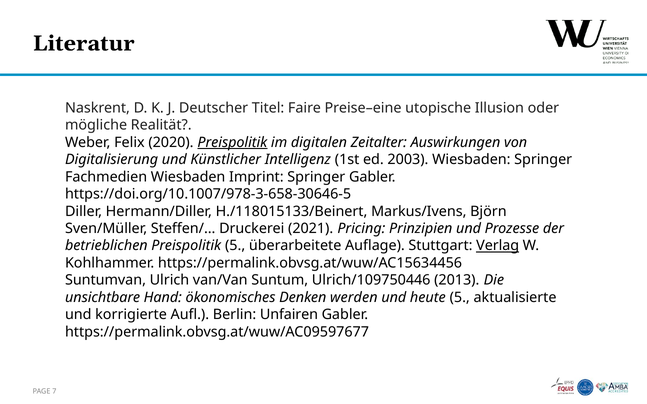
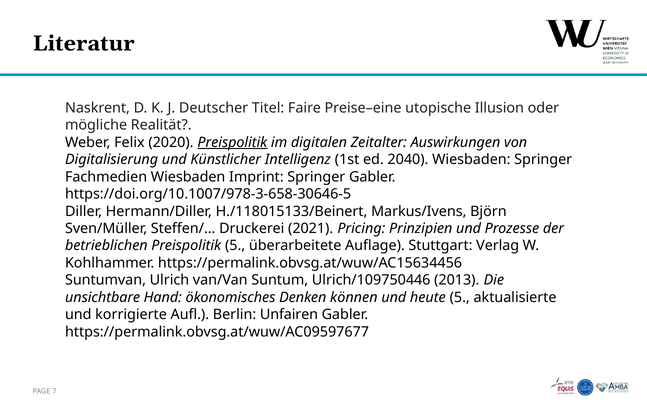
2003: 2003 -> 2040
Verlag underline: present -> none
werden: werden -> können
